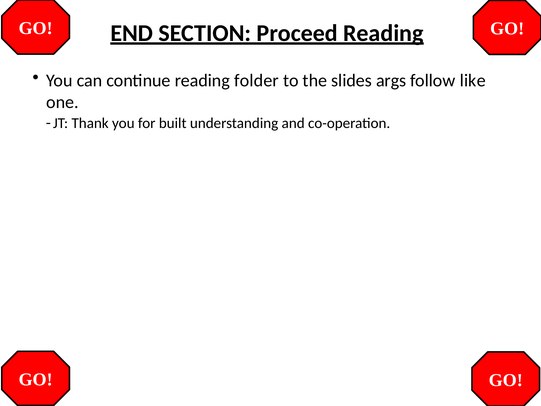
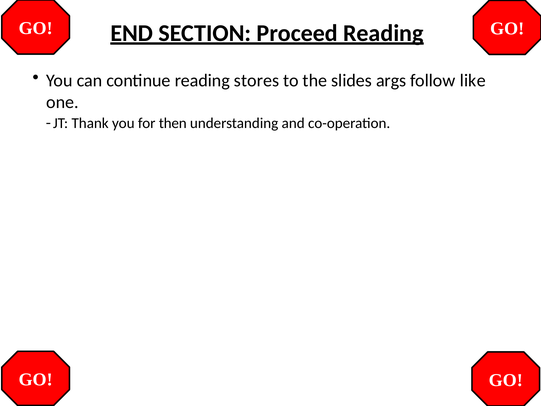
folder: folder -> stores
built: built -> then
